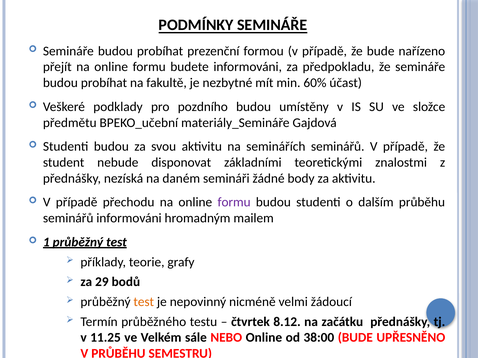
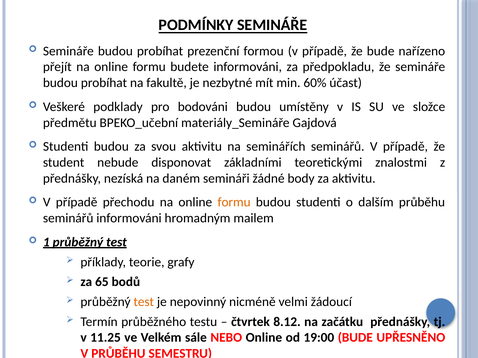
pozdního: pozdního -> bodováni
formu at (234, 203) colour: purple -> orange
29: 29 -> 65
38:00: 38:00 -> 19:00
